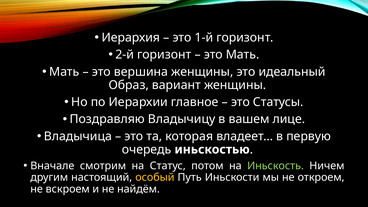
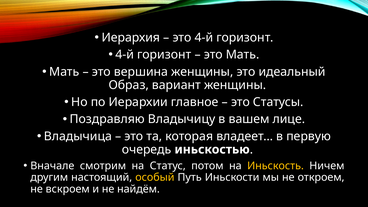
это 1-й: 1-й -> 4-й
2-й at (125, 55): 2-й -> 4-й
Иньскость colour: light green -> yellow
